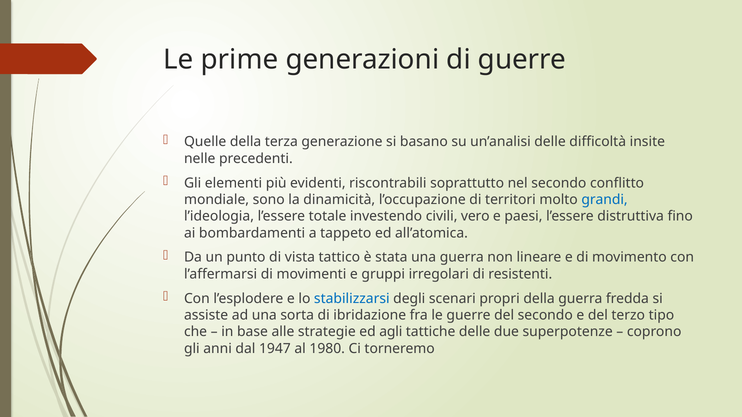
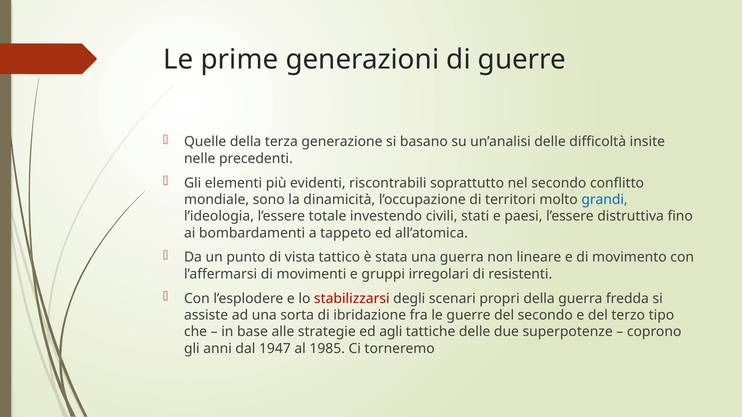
vero: vero -> stati
stabilizzarsi colour: blue -> red
1980: 1980 -> 1985
